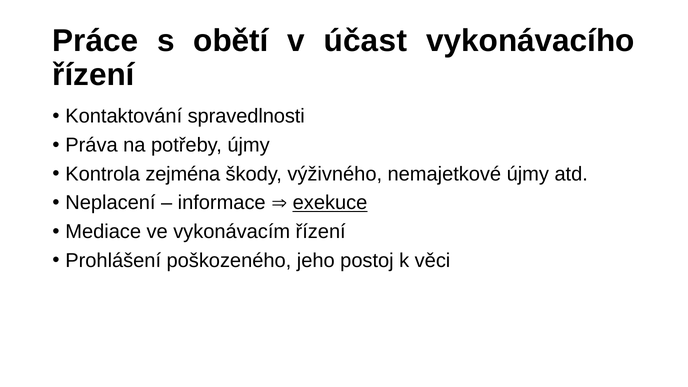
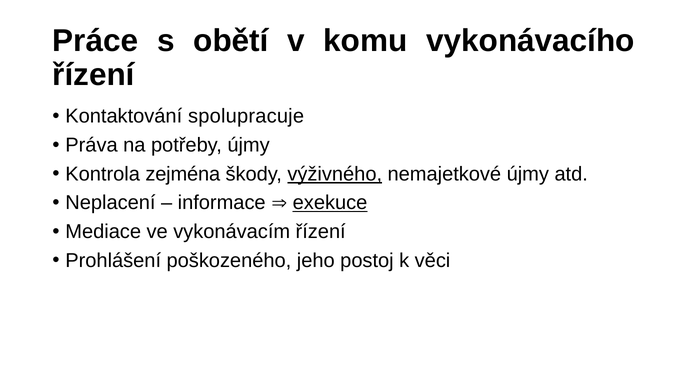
účast: účast -> komu
spravedlnosti: spravedlnosti -> spolupracuje
výživného underline: none -> present
